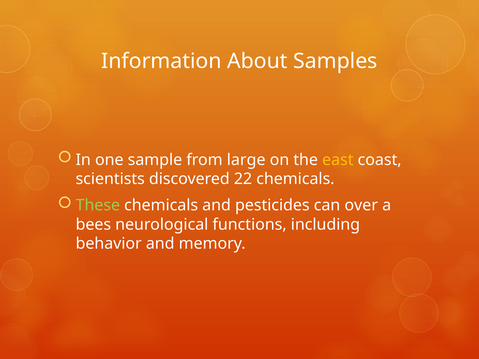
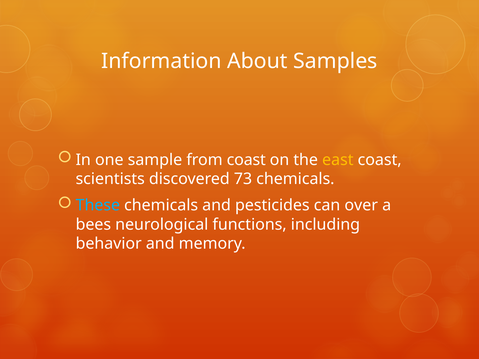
from large: large -> coast
22: 22 -> 73
These colour: light green -> light blue
